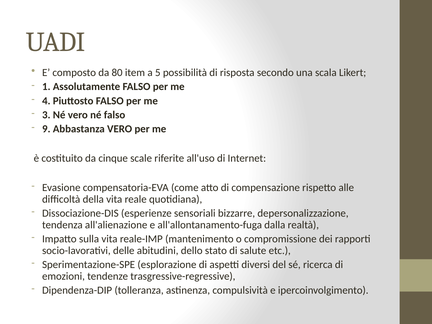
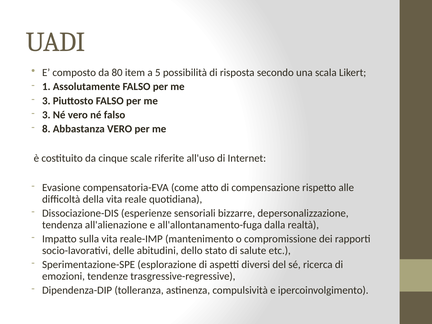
4 at (46, 101): 4 -> 3
9: 9 -> 8
